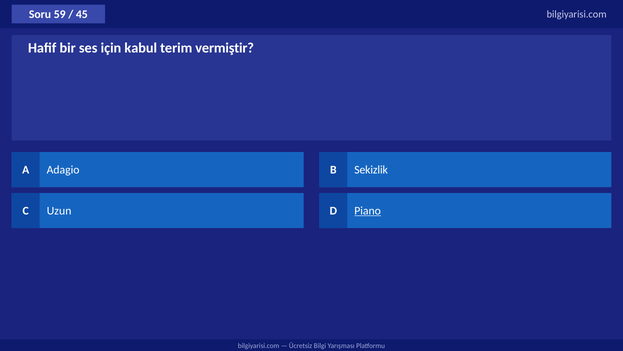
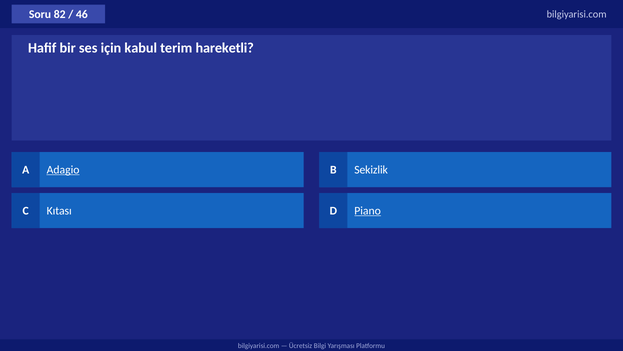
59: 59 -> 82
45: 45 -> 46
vermiştir: vermiştir -> hareketli
Adagio underline: none -> present
Uzun: Uzun -> Kıtası
